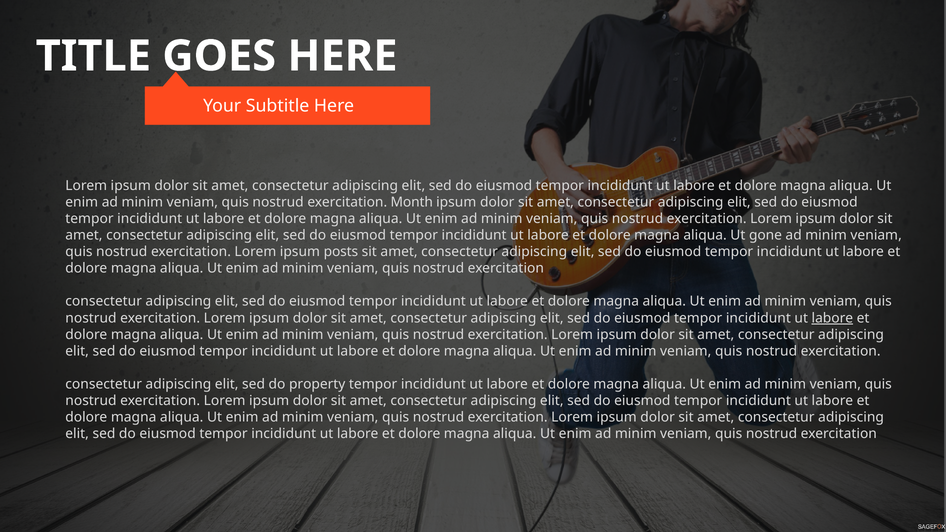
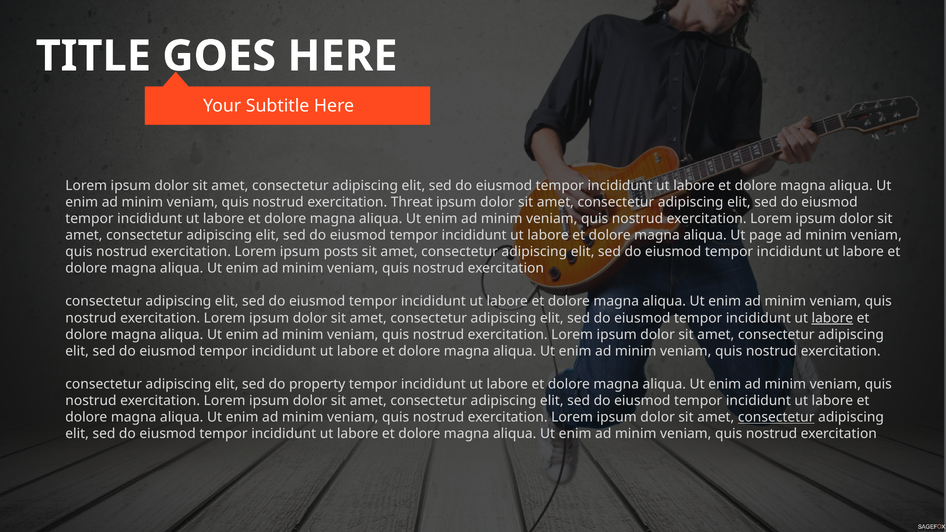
Month: Month -> Threat
gone: gone -> page
consectetur at (776, 417) underline: none -> present
